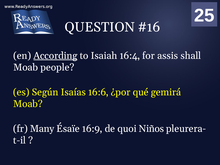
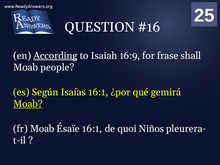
16:4: 16:4 -> 16:9
assis: assis -> frase
Isaías 16:6: 16:6 -> 16:1
Moab at (28, 104) underline: none -> present
fr Many: Many -> Moab
Ésaïe 16:9: 16:9 -> 16:1
